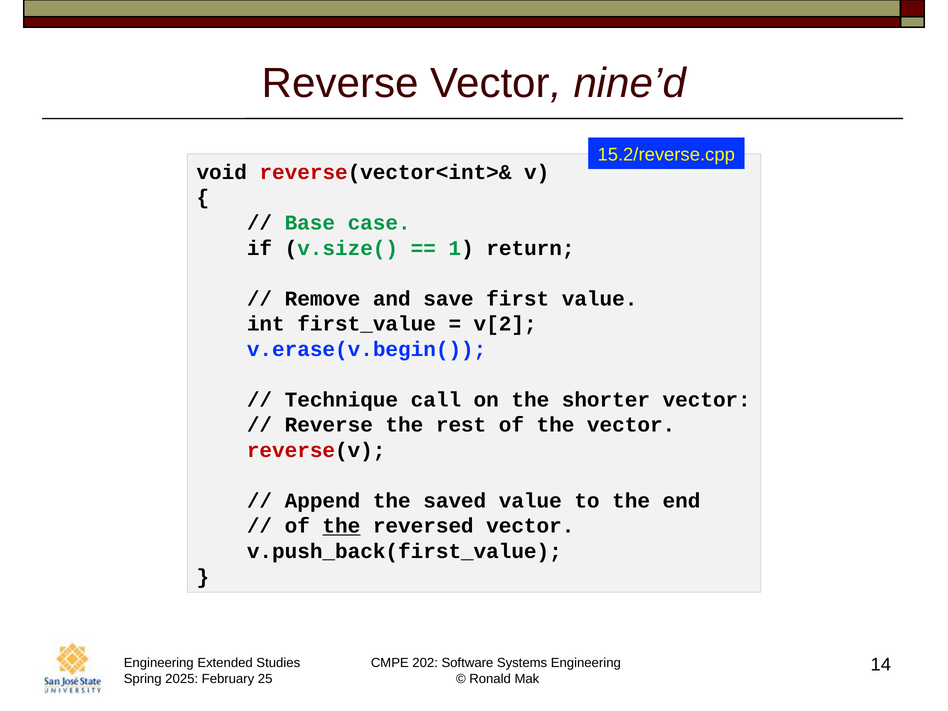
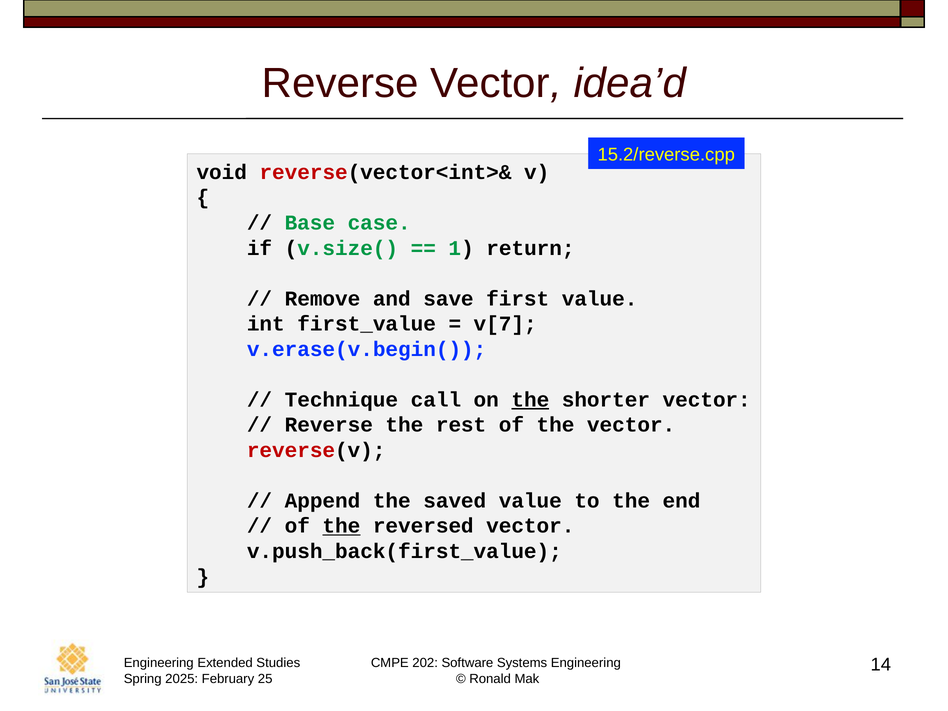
nine’d: nine’d -> idea’d
v[2: v[2 -> v[7
the at (530, 400) underline: none -> present
